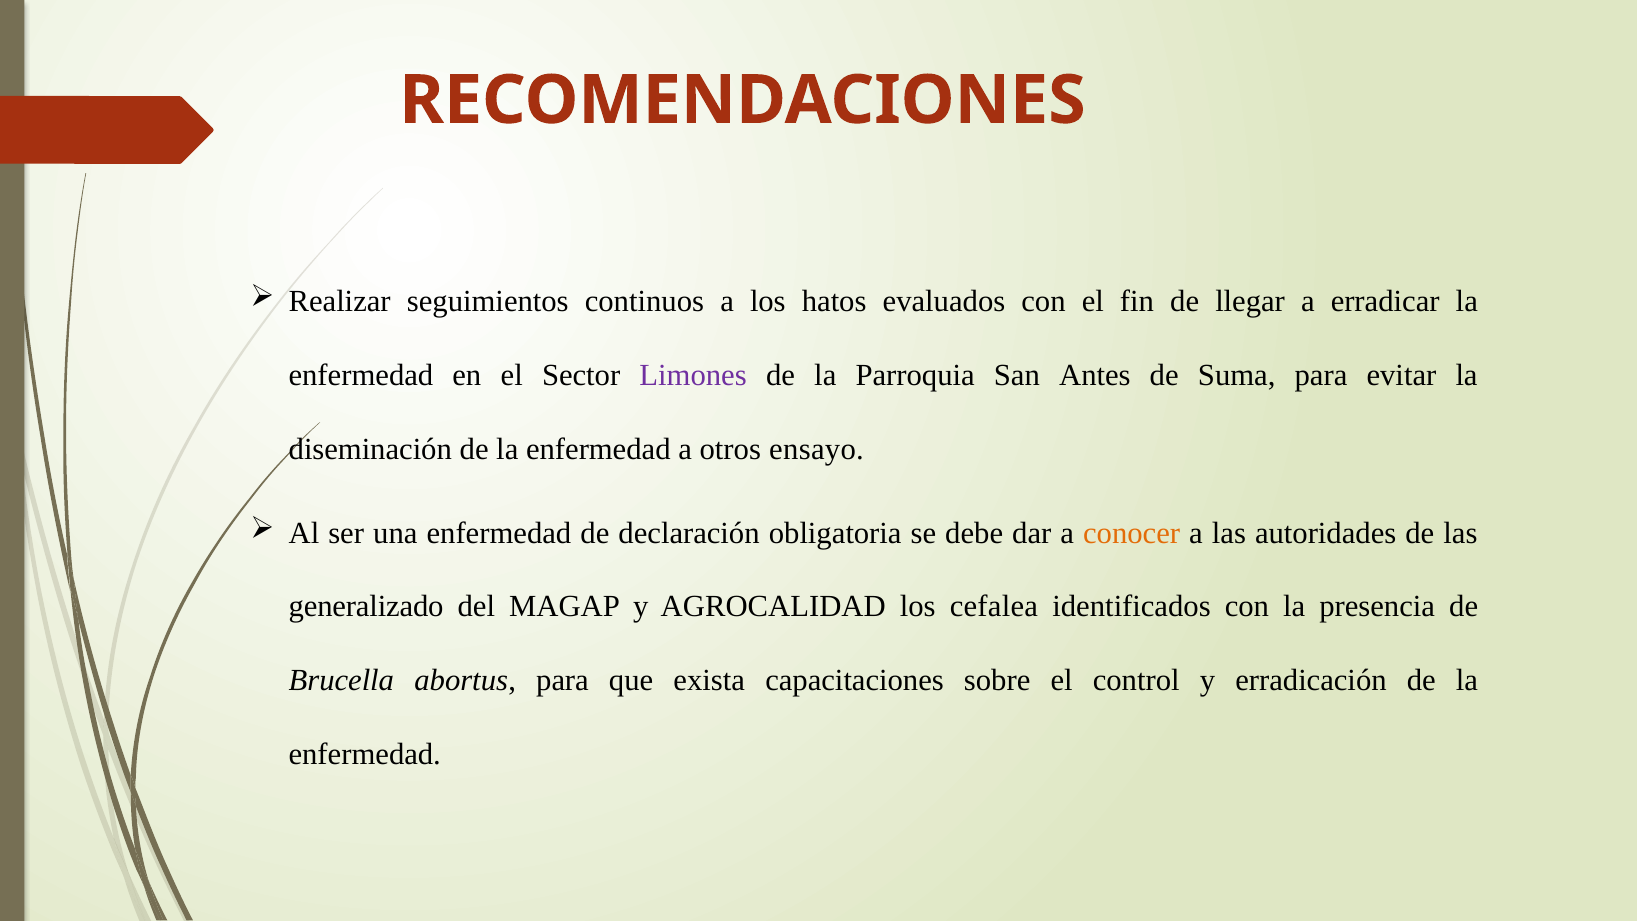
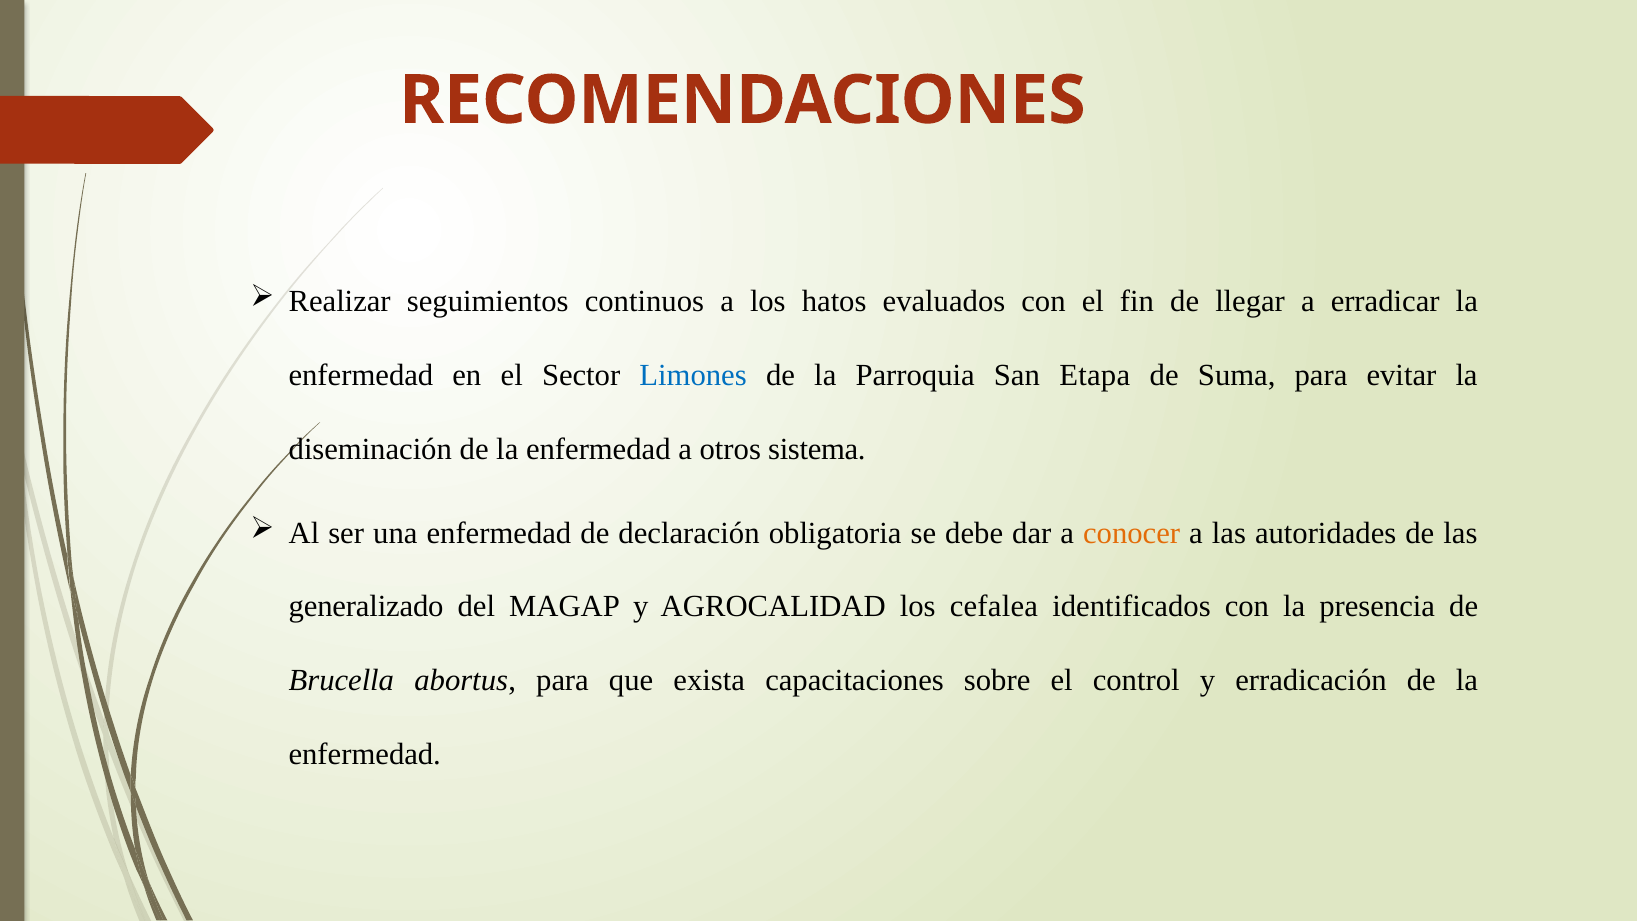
Limones colour: purple -> blue
Antes: Antes -> Etapa
ensayo: ensayo -> sistema
